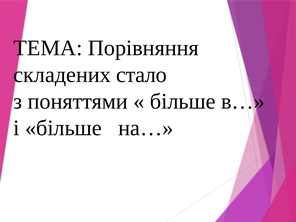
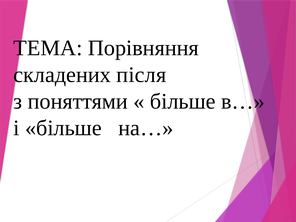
стало: стало -> після
